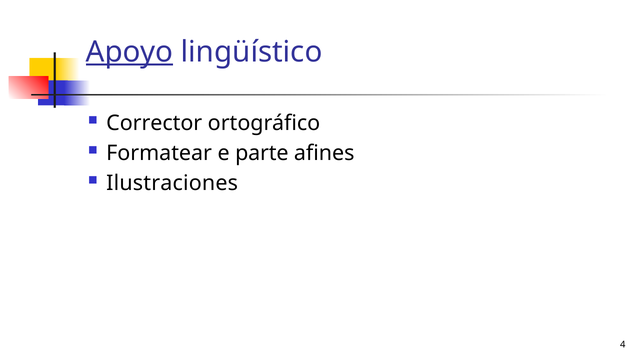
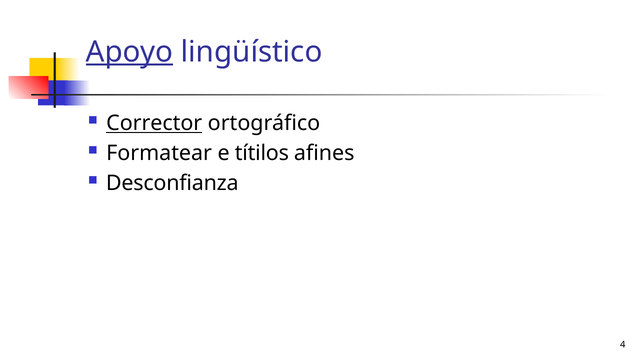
Corrector underline: none -> present
parte: parte -> títilos
Ilustraciones: Ilustraciones -> Desconfianza
